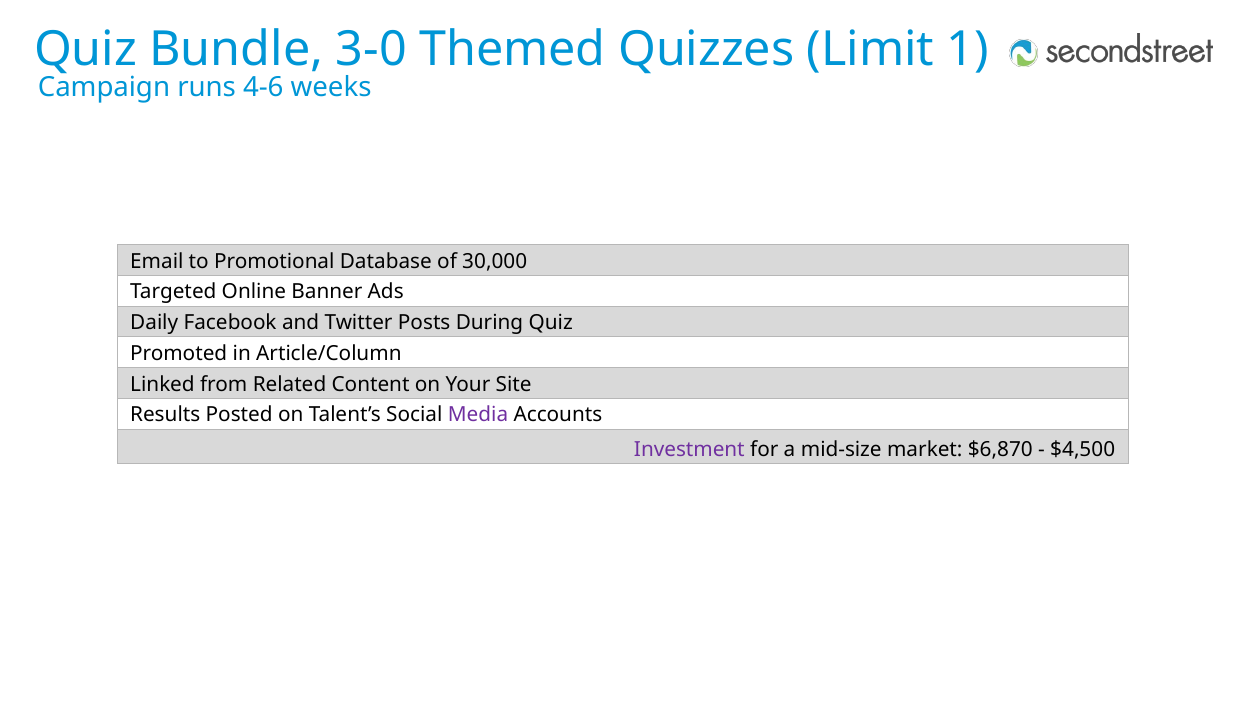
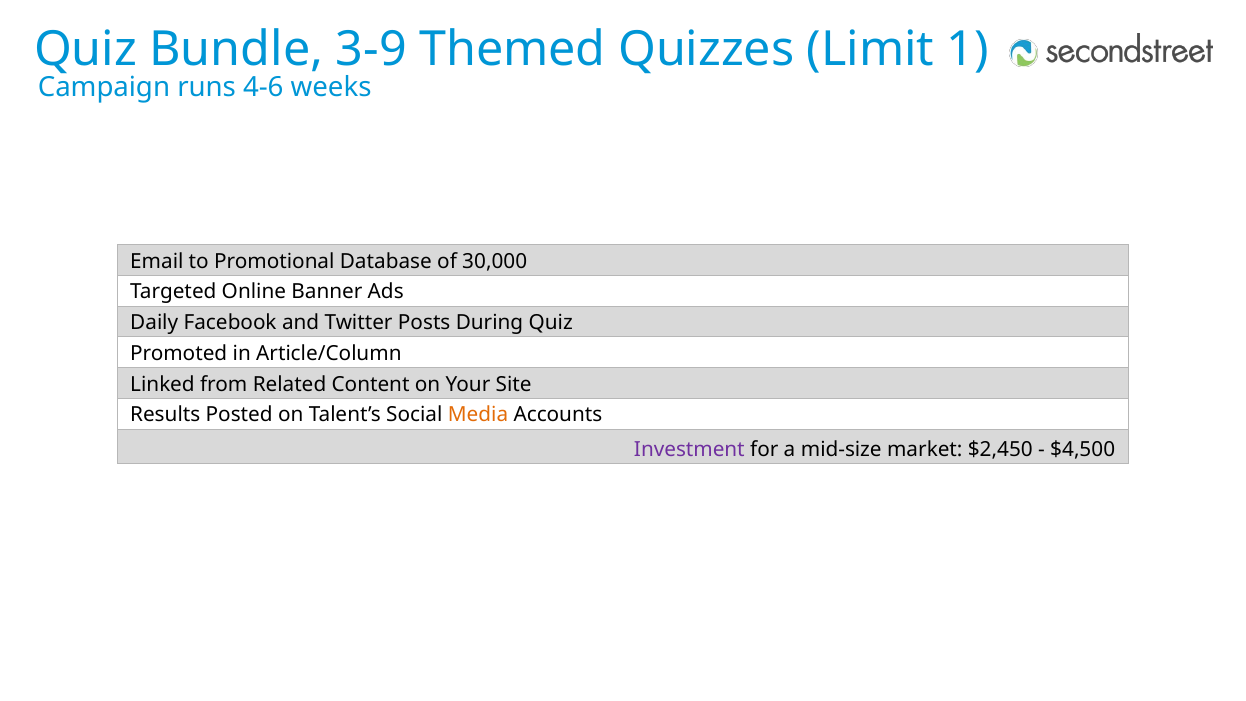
3-0: 3-0 -> 3-9
Media colour: purple -> orange
$6,870: $6,870 -> $2,450
